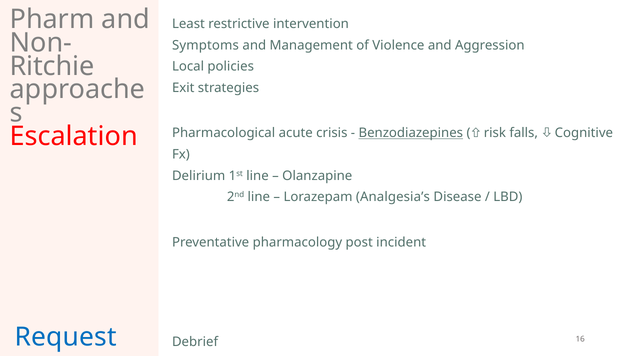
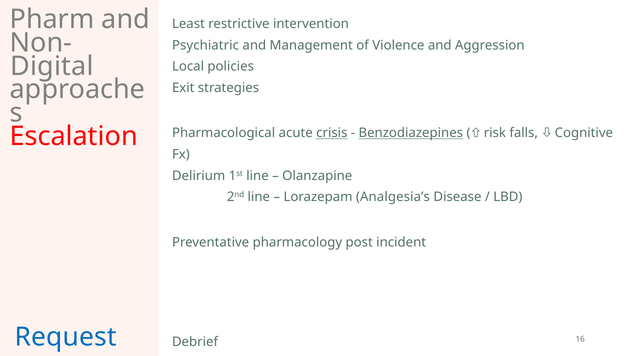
Symptoms: Symptoms -> Psychiatric
Ritchie: Ritchie -> Digital
crisis underline: none -> present
